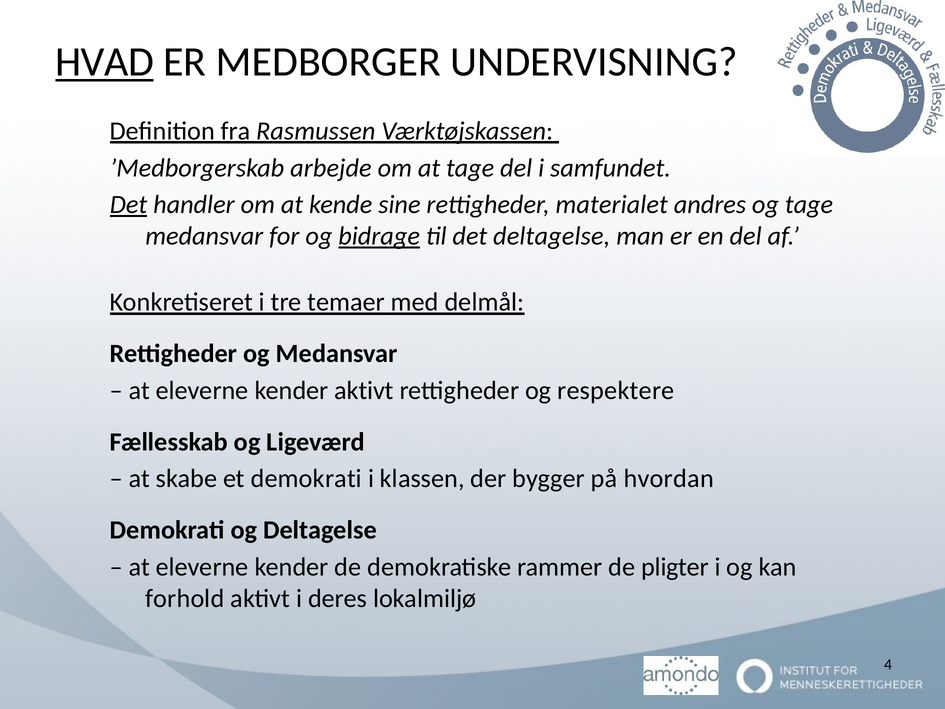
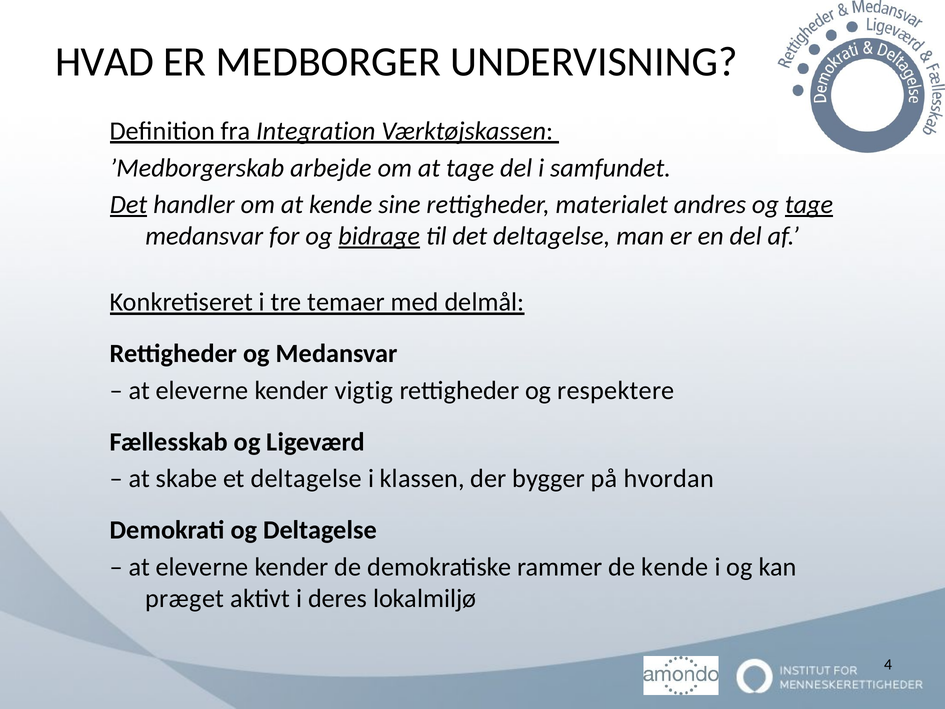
HVAD underline: present -> none
Rasmussen: Rasmussen -> Integration
tage at (809, 205) underline: none -> present
kender aktivt: aktivt -> vigtig
et demokrati: demokrati -> deltagelse
de pligter: pligter -> kende
forhold: forhold -> præget
